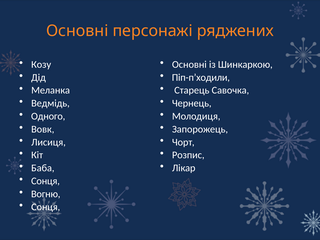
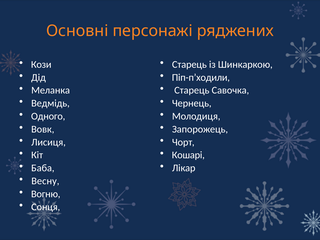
Козу: Козу -> Кози
Основнi at (189, 64): Основнi -> Старець
Розпис: Розпис -> Кошарі
Сонця at (45, 181): Сонця -> Весну
